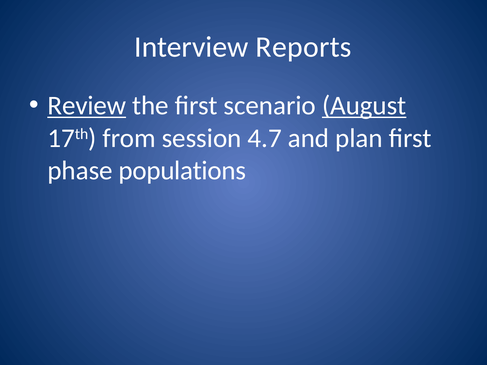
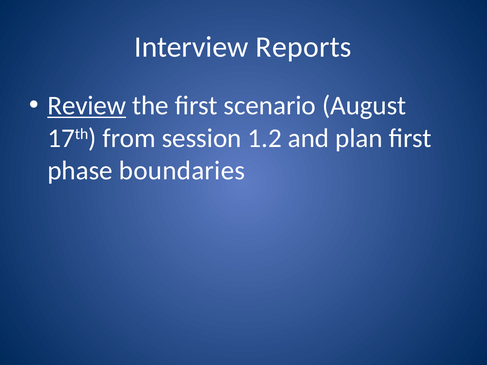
August underline: present -> none
4.7: 4.7 -> 1.2
populations: populations -> boundaries
